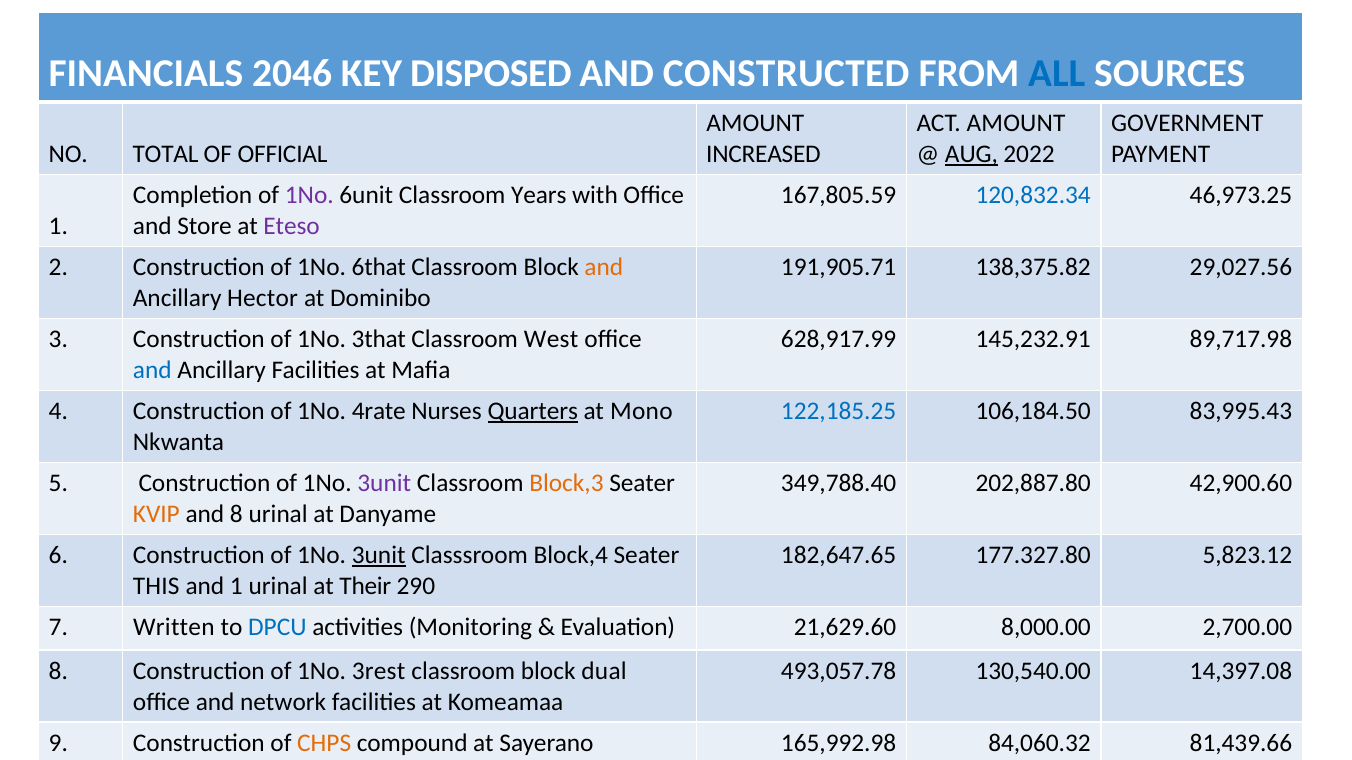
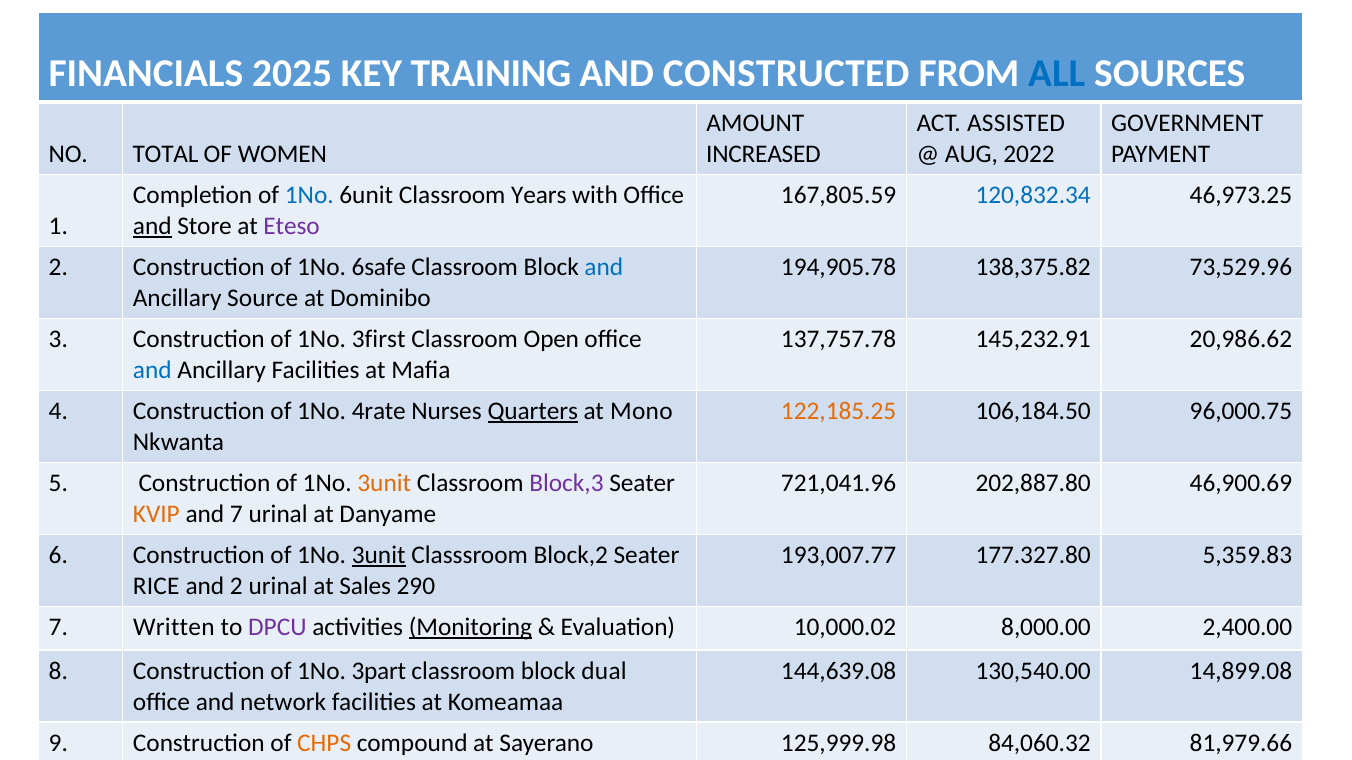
2046: 2046 -> 2025
DISPOSED: DISPOSED -> TRAINING
ACT AMOUNT: AMOUNT -> ASSISTED
OFFICIAL: OFFICIAL -> WOMEN
AUG underline: present -> none
1No at (309, 195) colour: purple -> blue
and at (152, 226) underline: none -> present
6that: 6that -> 6safe
and at (604, 267) colour: orange -> blue
191,905.71: 191,905.71 -> 194,905.78
29,027.56: 29,027.56 -> 73,529.96
Hector: Hector -> Source
3that: 3that -> 3first
West: West -> Open
628,917.99: 628,917.99 -> 137,757.78
89,717.98: 89,717.98 -> 20,986.62
122,185.25 colour: blue -> orange
83,995.43: 83,995.43 -> 96,000.75
3unit at (384, 483) colour: purple -> orange
Block,3 colour: orange -> purple
349,788.40: 349,788.40 -> 721,041.96
42,900.60: 42,900.60 -> 46,900.69
and 8: 8 -> 7
Block,4: Block,4 -> Block,2
182,647.65: 182,647.65 -> 193,007.77
5,823.12: 5,823.12 -> 5,359.83
THIS: THIS -> RICE
and 1: 1 -> 2
Their: Their -> Sales
DPCU colour: blue -> purple
Monitoring underline: none -> present
21,629.60: 21,629.60 -> 10,000.02
2,700.00: 2,700.00 -> 2,400.00
3rest: 3rest -> 3part
493,057.78: 493,057.78 -> 144,639.08
14,397.08: 14,397.08 -> 14,899.08
165,992.98: 165,992.98 -> 125,999.98
81,439.66: 81,439.66 -> 81,979.66
